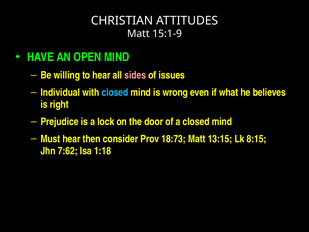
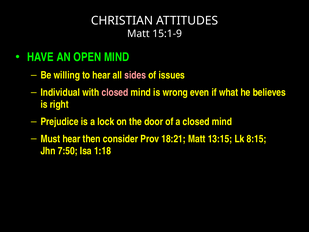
closed at (115, 92) colour: light blue -> pink
18:73: 18:73 -> 18:21
7:62: 7:62 -> 7:50
